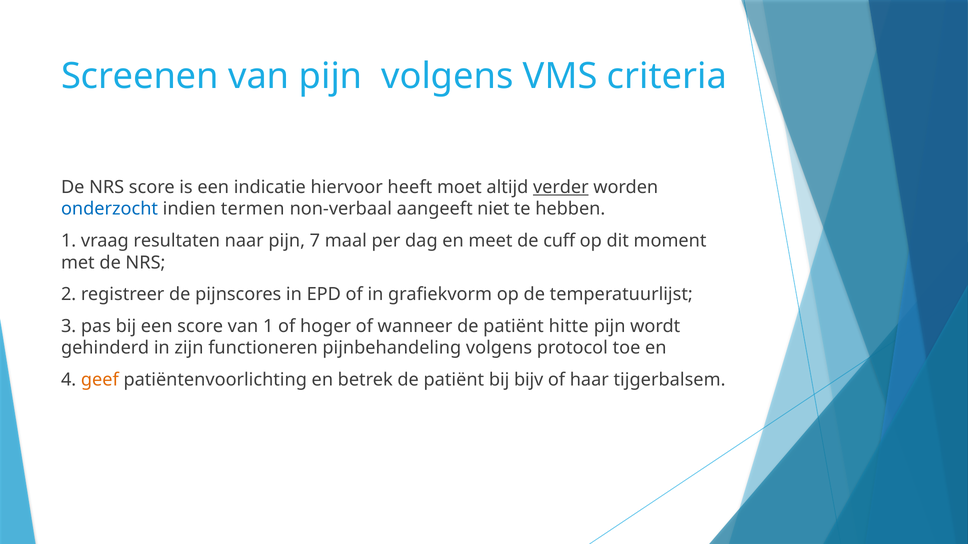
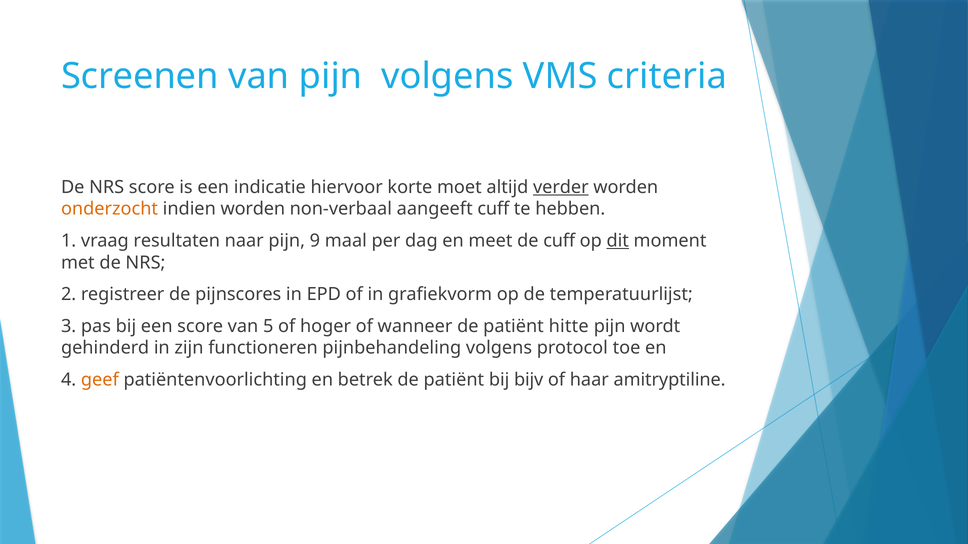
heeft: heeft -> korte
onderzocht colour: blue -> orange
indien termen: termen -> worden
aangeeft niet: niet -> cuff
7: 7 -> 9
dit underline: none -> present
van 1: 1 -> 5
tijgerbalsem: tijgerbalsem -> amitryptiline
